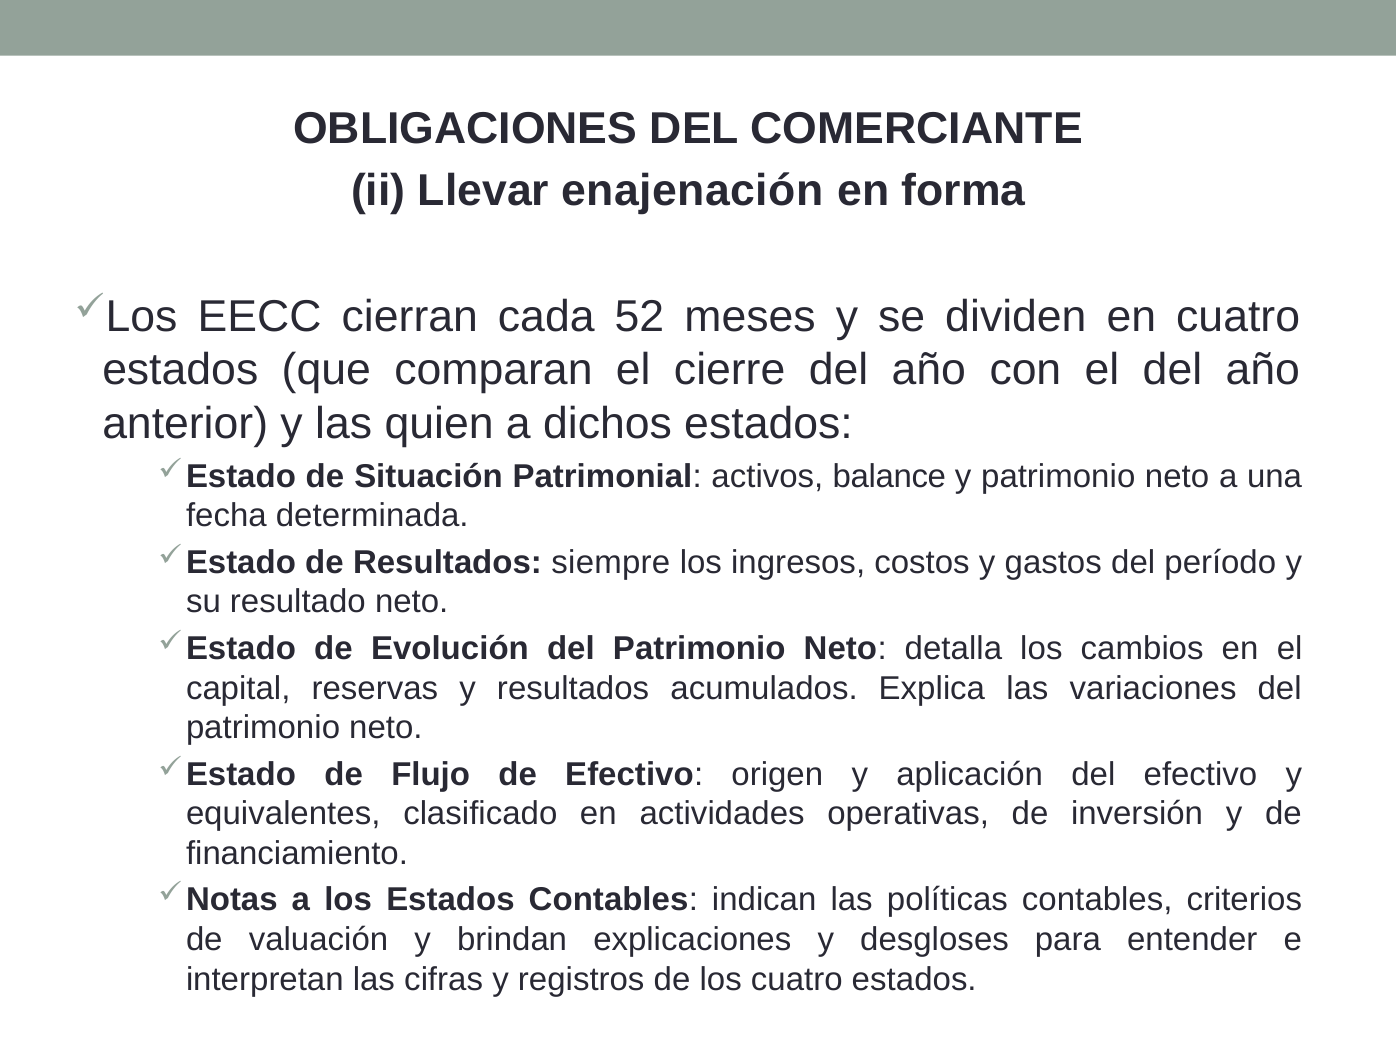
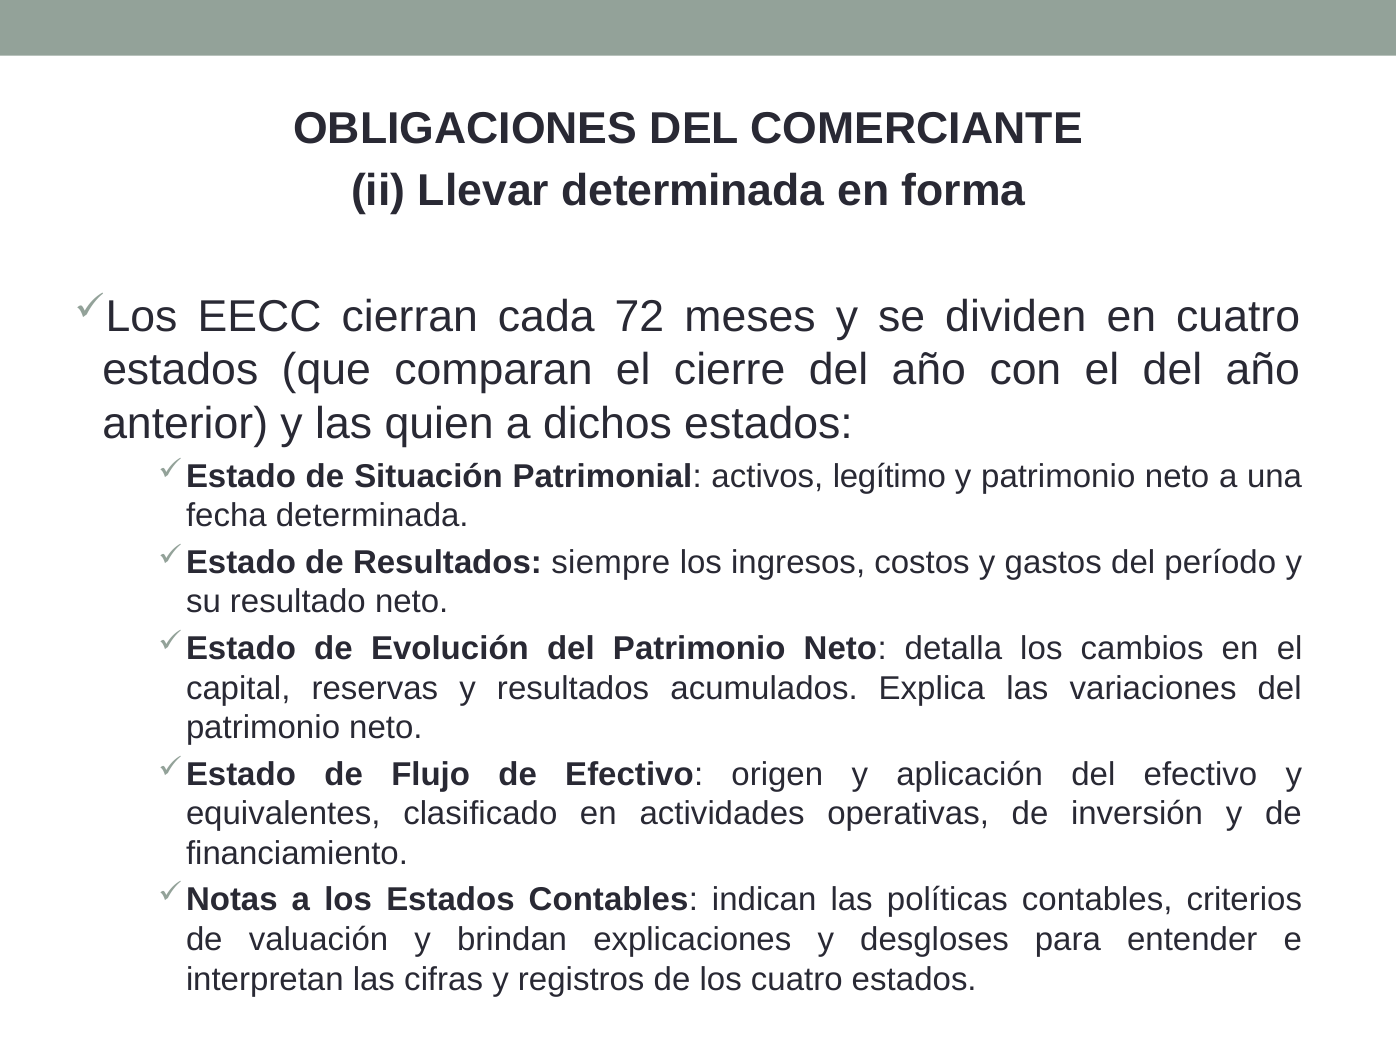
Llevar enajenación: enajenación -> determinada
52: 52 -> 72
balance: balance -> legítimo
